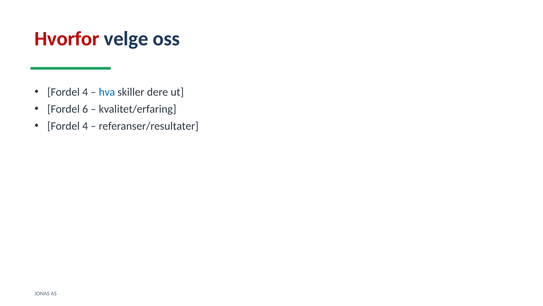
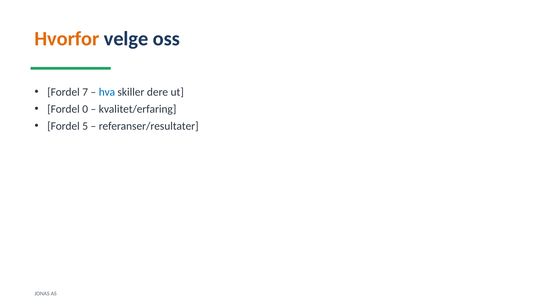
Hvorfor colour: red -> orange
4 at (85, 92): 4 -> 7
6: 6 -> 0
4 at (85, 126): 4 -> 5
